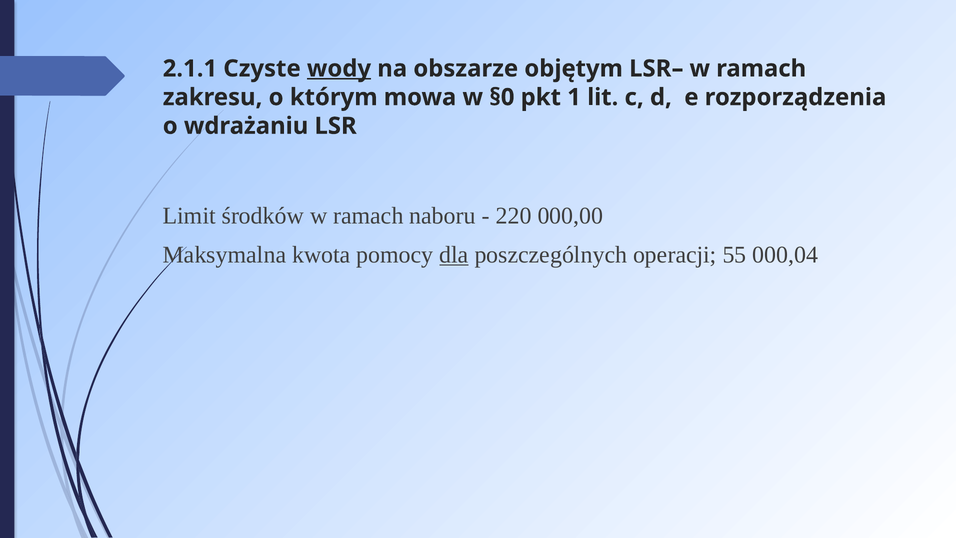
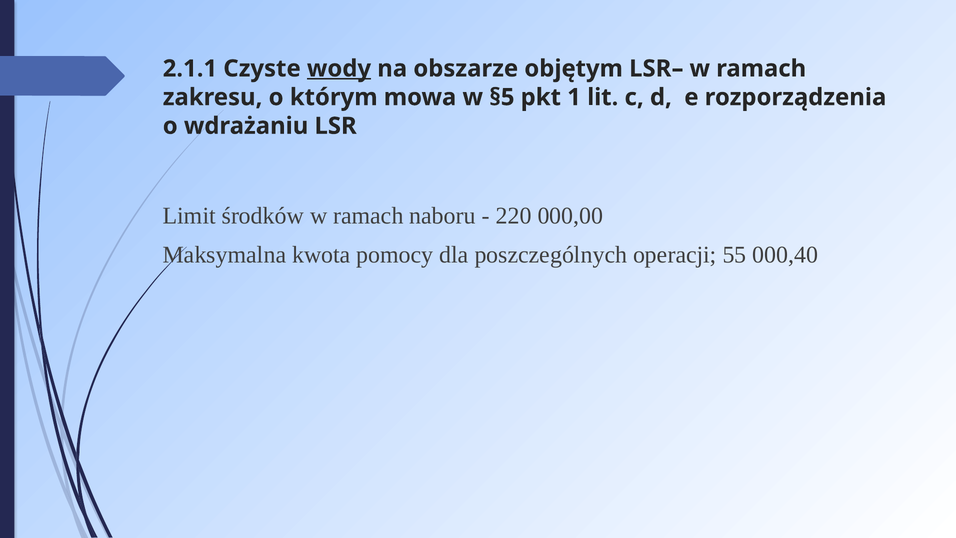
§0: §0 -> §5
dla underline: present -> none
000,04: 000,04 -> 000,40
